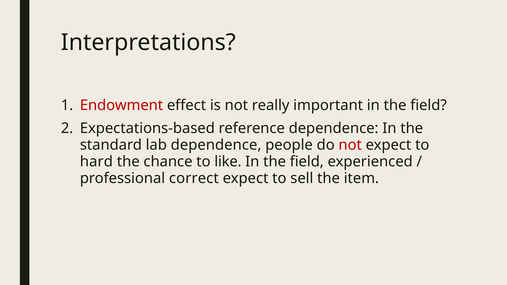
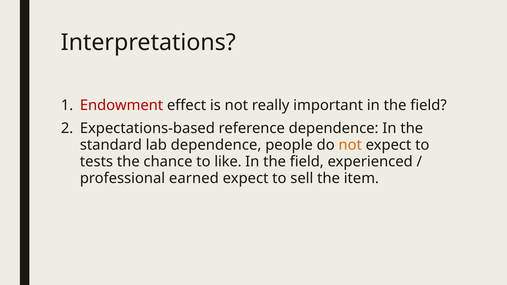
not at (350, 145) colour: red -> orange
hard: hard -> tests
correct: correct -> earned
